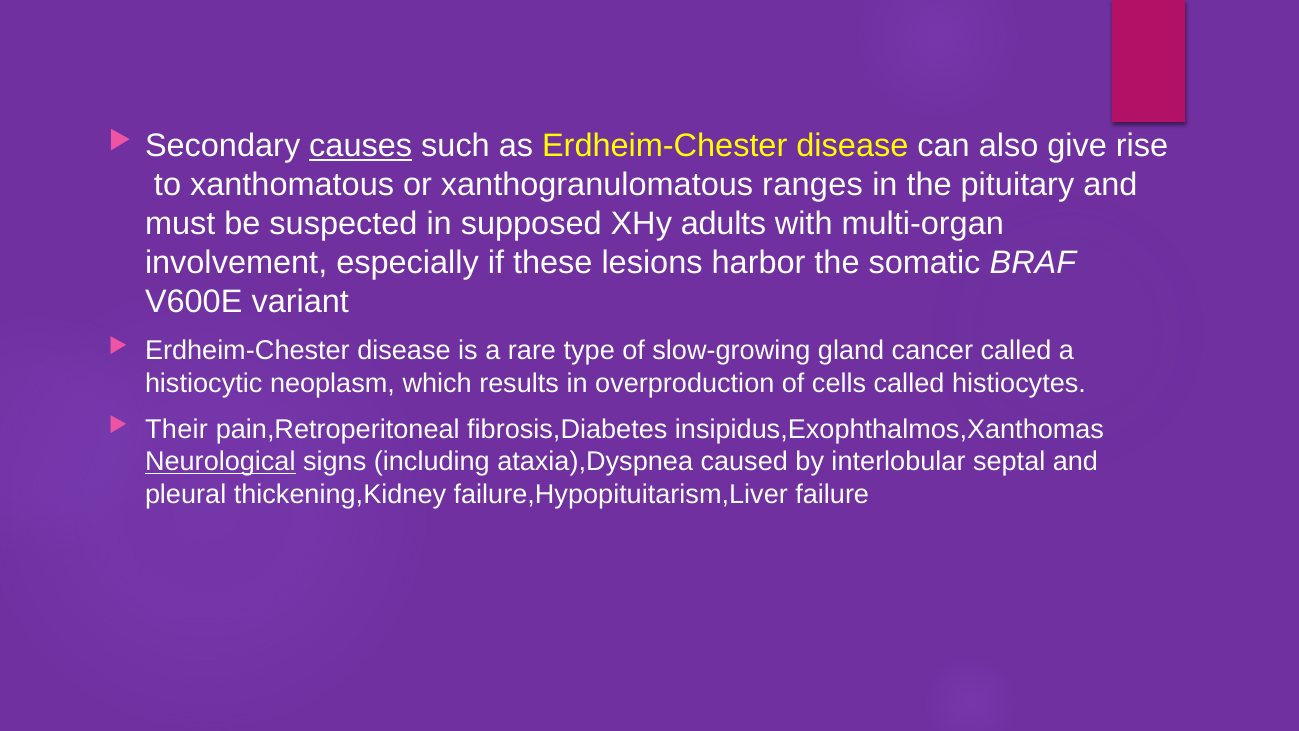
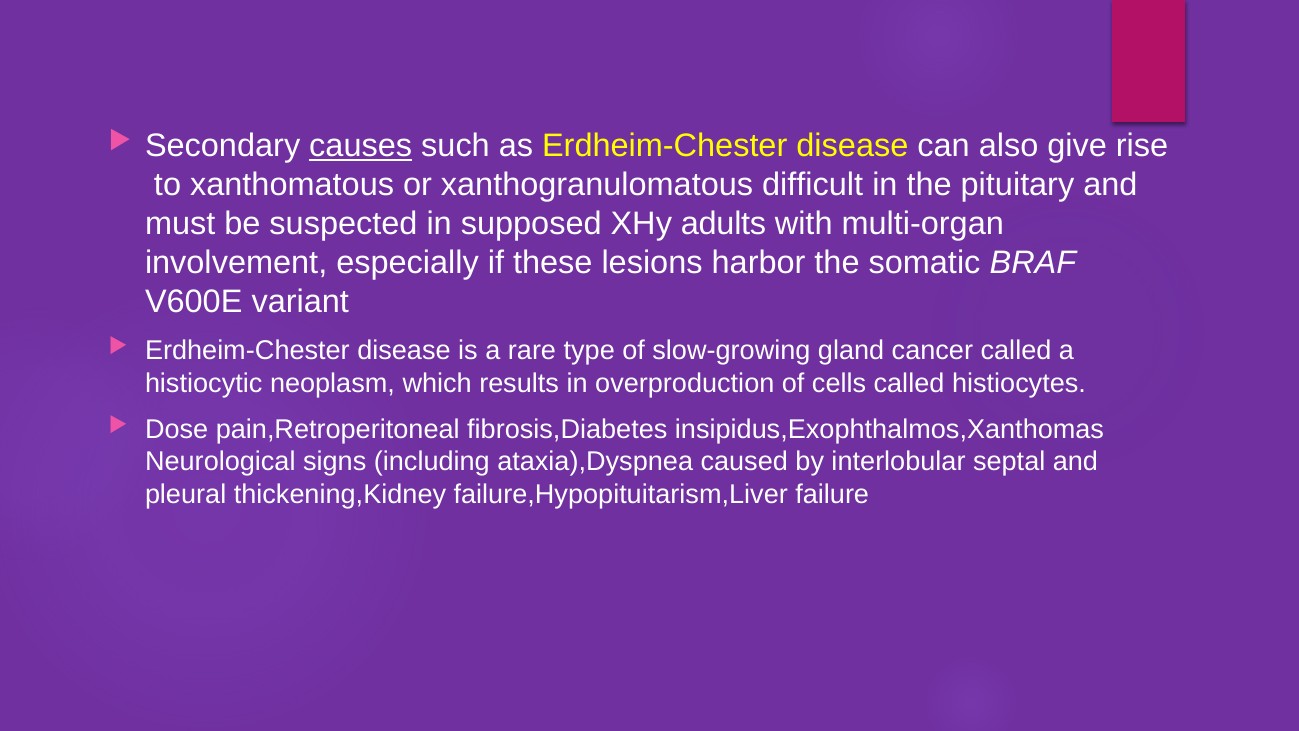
ranges: ranges -> difficult
Their: Their -> Dose
Neurological underline: present -> none
